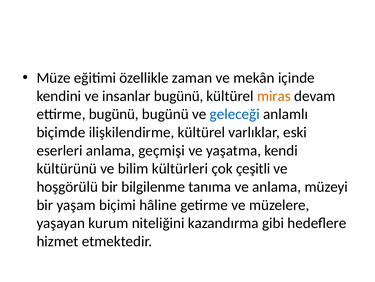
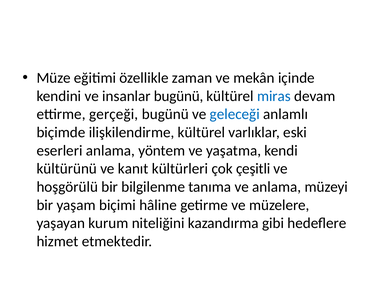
miras colour: orange -> blue
ettirme bugünü: bugünü -> gerçeği
geçmişi: geçmişi -> yöntem
bilim: bilim -> kanıt
